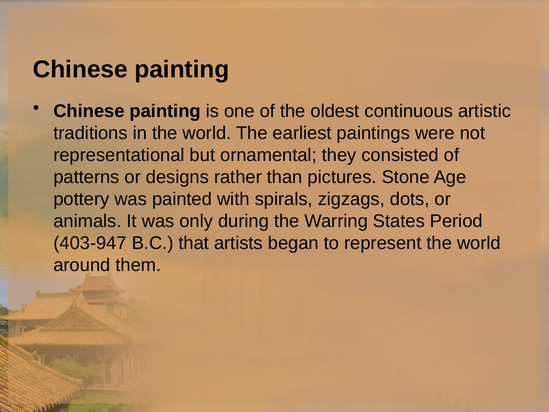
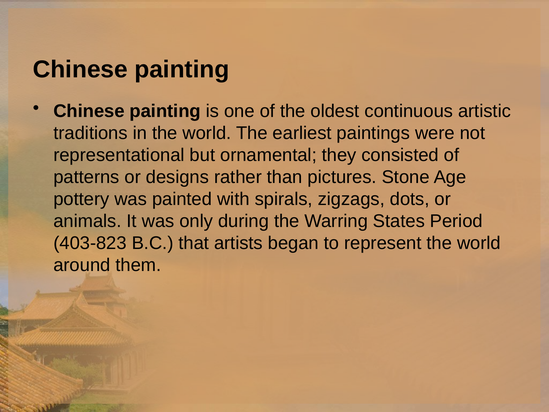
403-947: 403-947 -> 403-823
